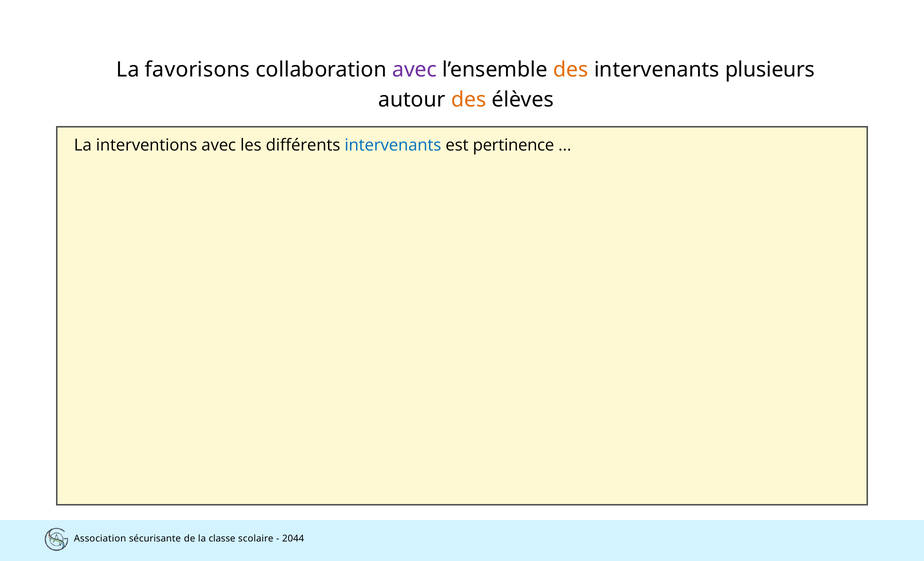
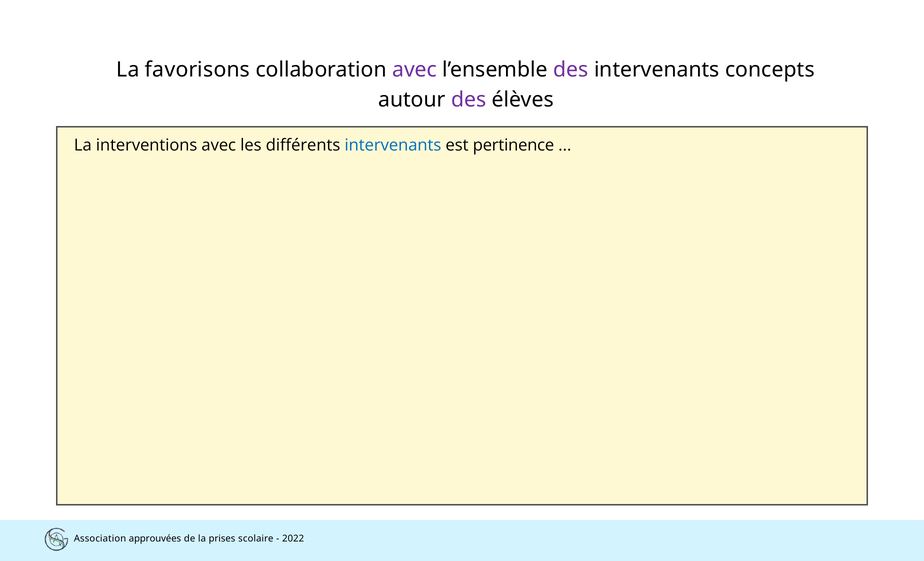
des at (571, 70) colour: orange -> purple
plusieurs: plusieurs -> concepts
des at (469, 100) colour: orange -> purple
sécurisante: sécurisante -> approuvées
classe: classe -> prises
2044: 2044 -> 2022
